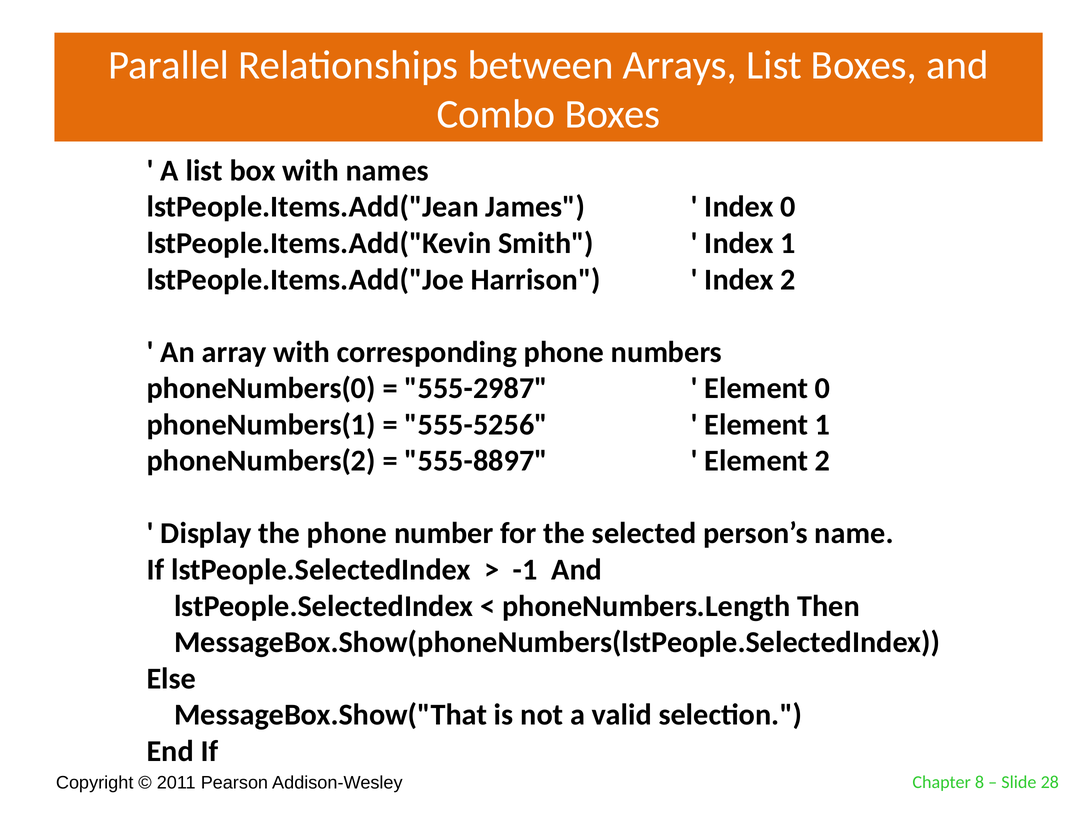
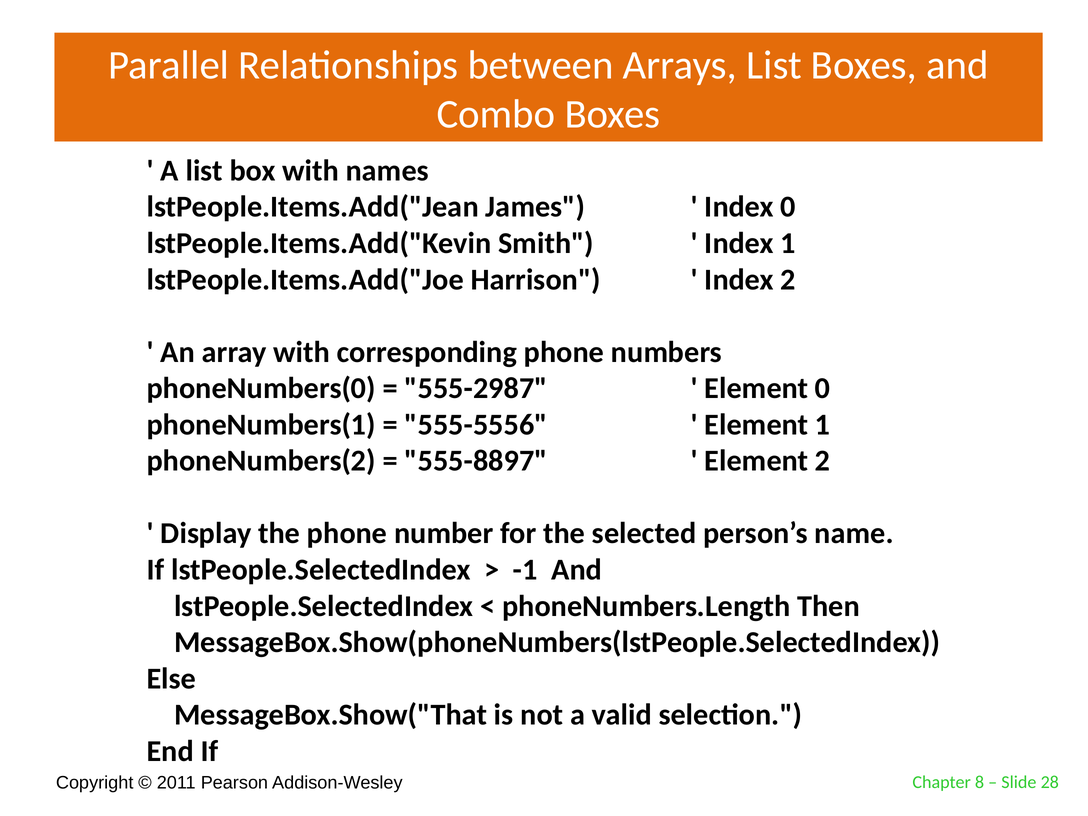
555-5256: 555-5256 -> 555-5556
